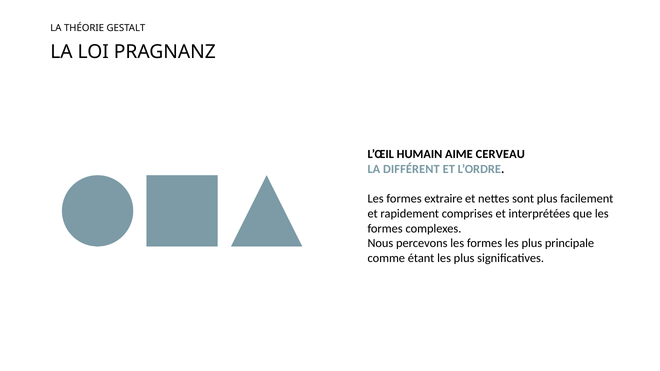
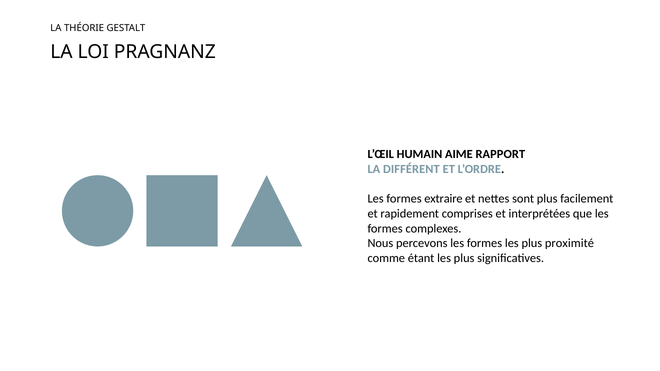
CERVEAU: CERVEAU -> RAPPORT
principale: principale -> proximité
